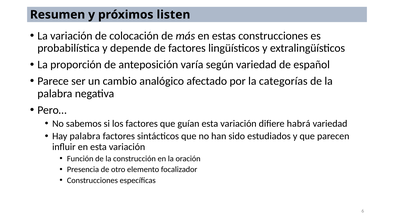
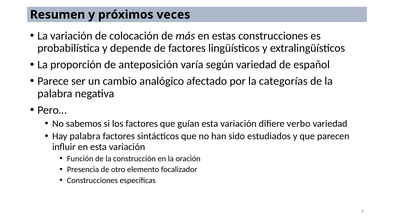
listen: listen -> veces
habrá: habrá -> verbo
